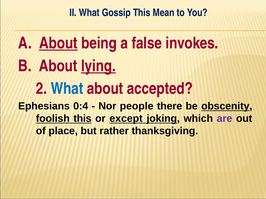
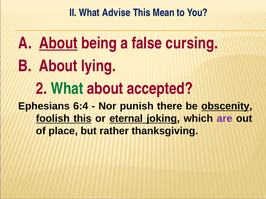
Gossip: Gossip -> Advise
invokes: invokes -> cursing
lying underline: present -> none
What at (67, 89) colour: blue -> green
0:4: 0:4 -> 6:4
people: people -> punish
except: except -> eternal
